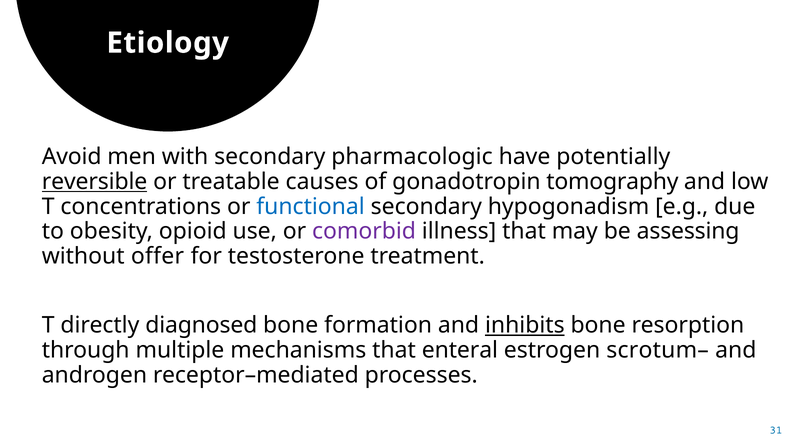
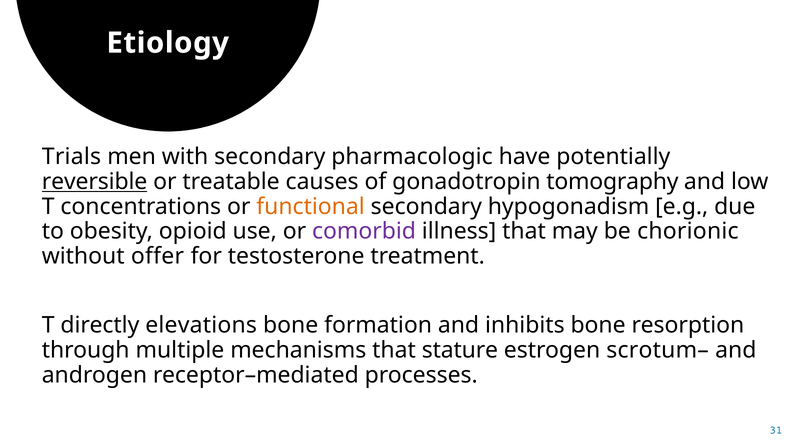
Avoid: Avoid -> Trials
functional colour: blue -> orange
assessing: assessing -> chorionic
diagnosed: diagnosed -> elevations
inhibits underline: present -> none
enteral: enteral -> stature
